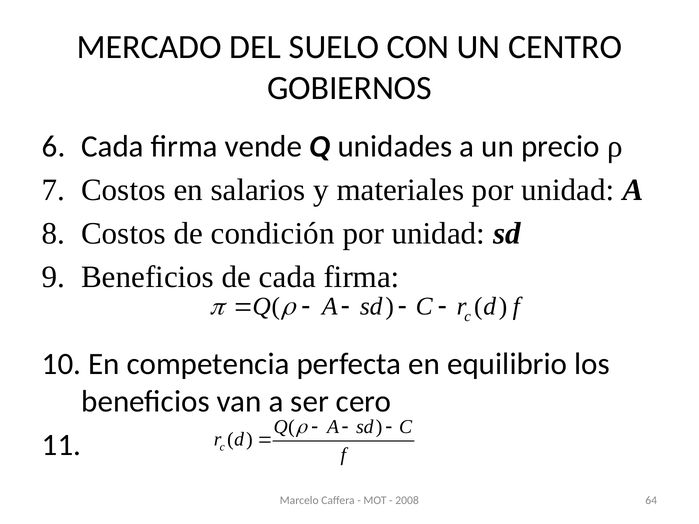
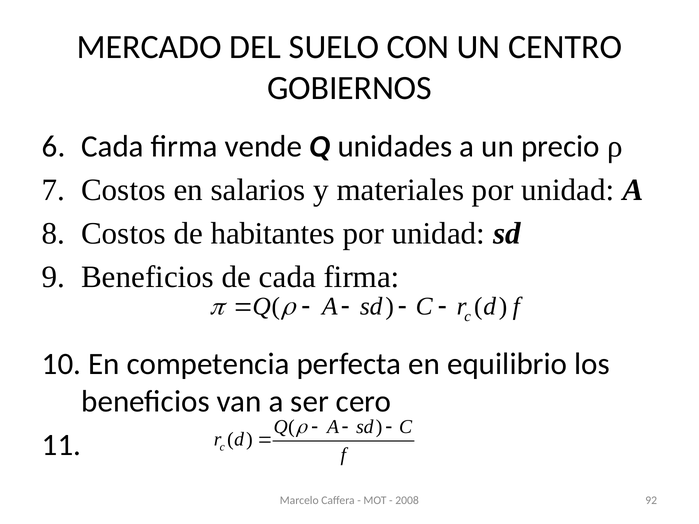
condición: condición -> habitantes
64: 64 -> 92
